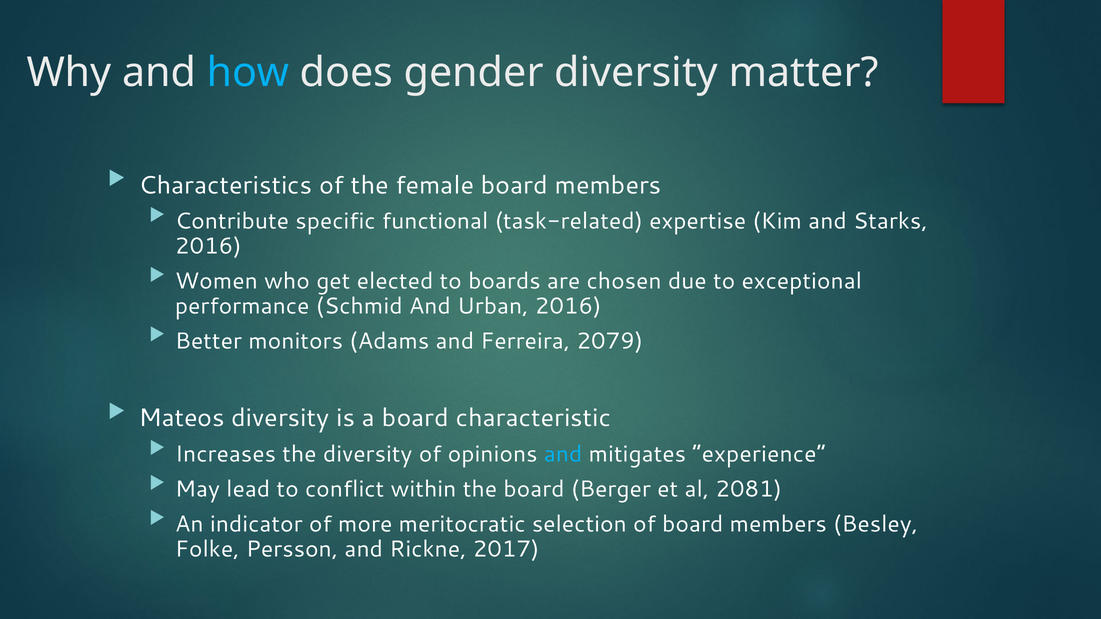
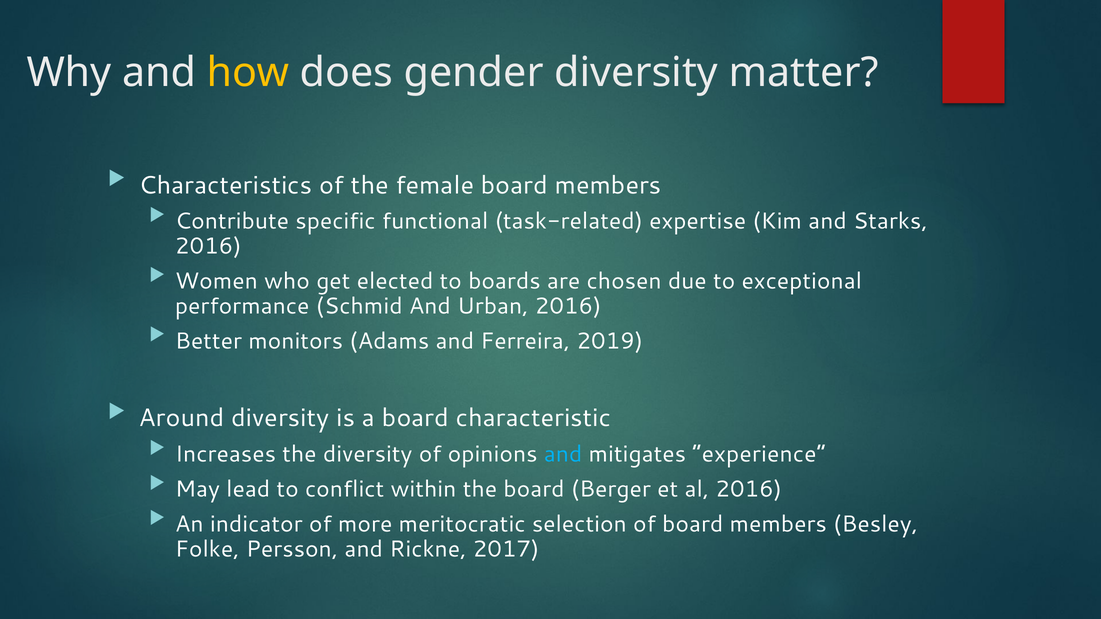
how colour: light blue -> yellow
2079: 2079 -> 2019
Mateos: Mateos -> Around
al 2081: 2081 -> 2016
